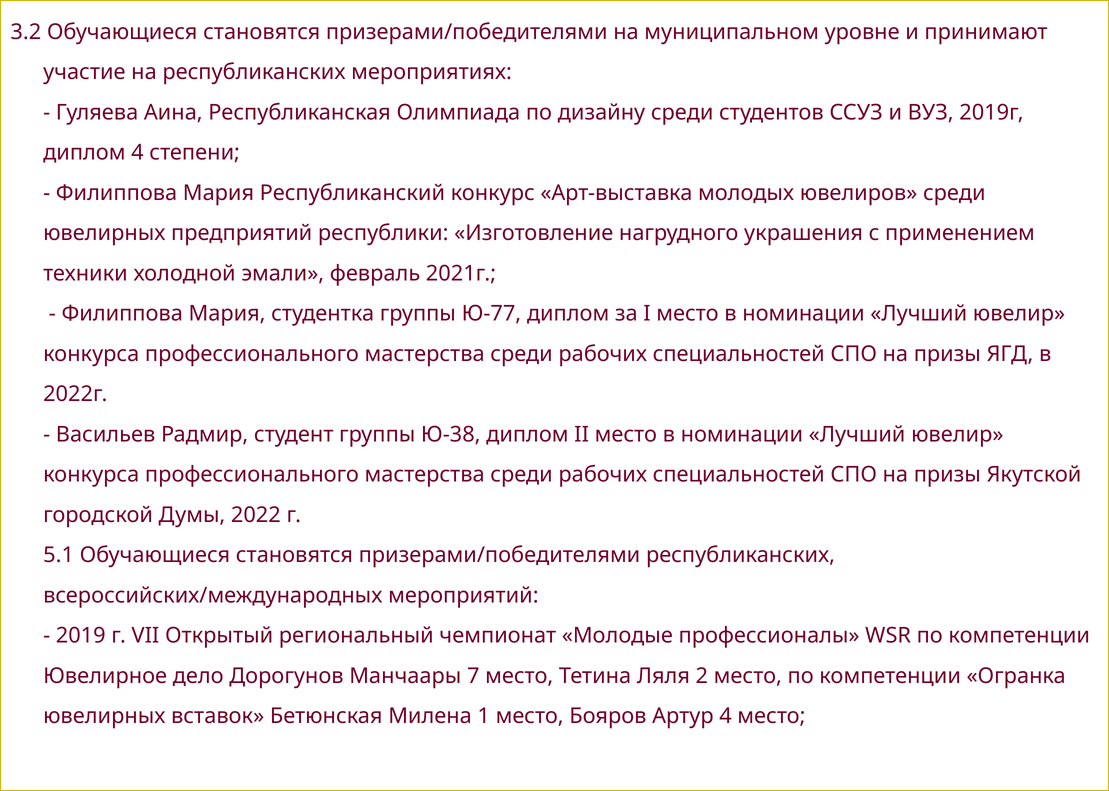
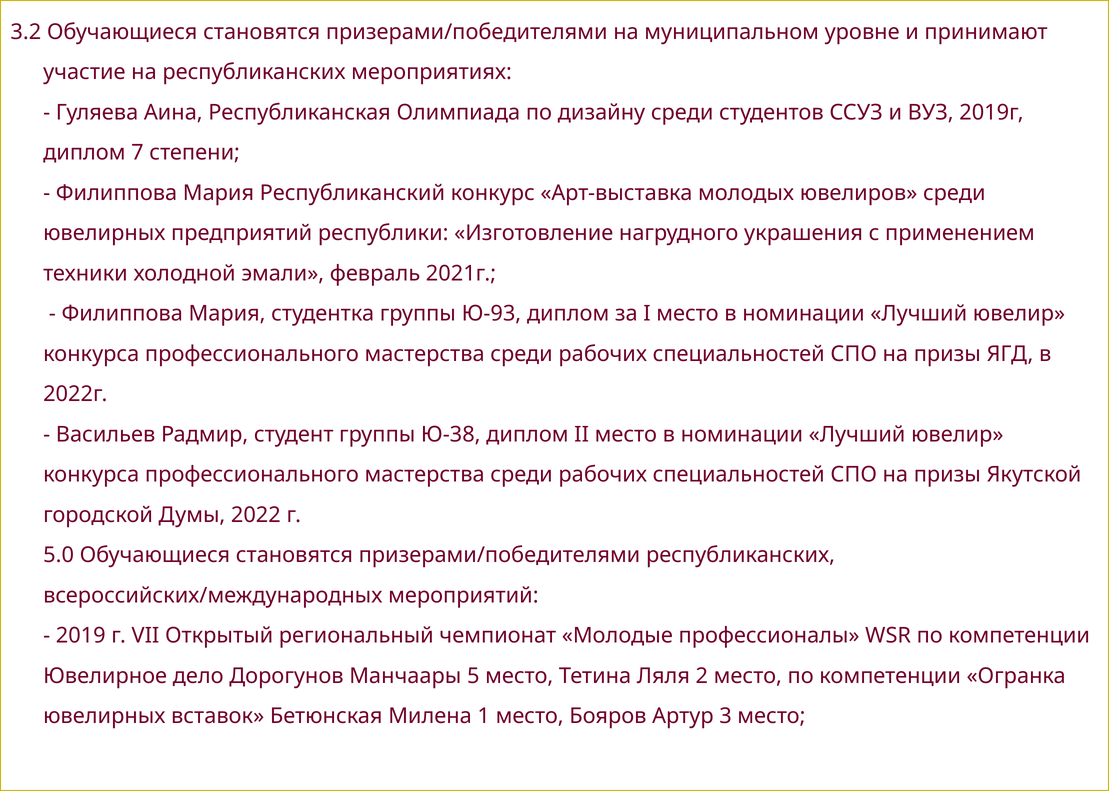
диплом 4: 4 -> 7
Ю-77: Ю-77 -> Ю-93
5.1: 5.1 -> 5.0
7: 7 -> 5
Артур 4: 4 -> 3
